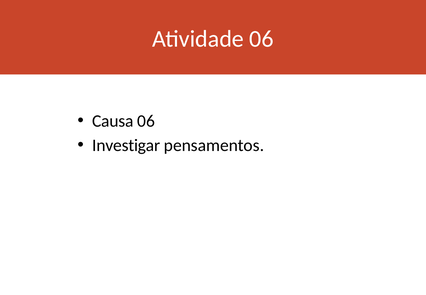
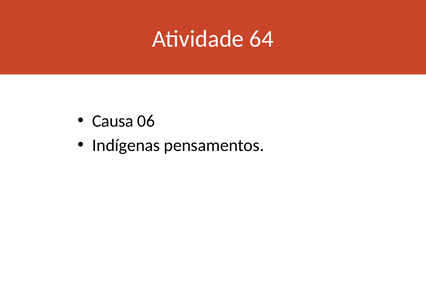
Atividade 06: 06 -> 64
Investigar: Investigar -> Indígenas
